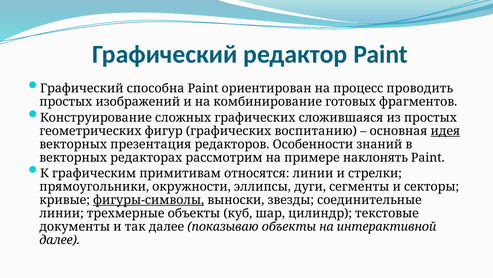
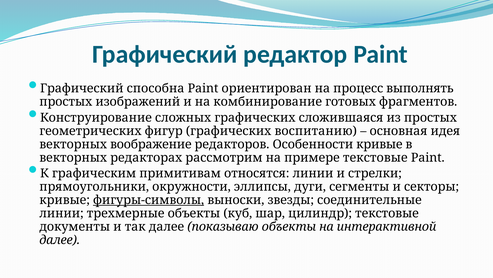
проводить: проводить -> выполнять
идея underline: present -> none
презентация: презентация -> воображение
Особенности знаний: знаний -> кривые
примере наклонять: наклонять -> текстовые
